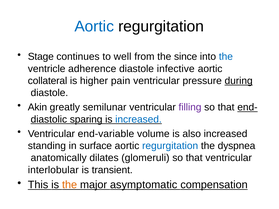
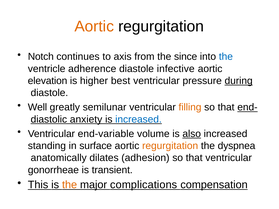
Aortic at (94, 26) colour: blue -> orange
Stage: Stage -> Notch
well: well -> axis
collateral: collateral -> elevation
pain: pain -> best
Akin: Akin -> Well
filling colour: purple -> orange
sparing: sparing -> anxiety
also underline: none -> present
regurgitation at (170, 146) colour: blue -> orange
glomeruli: glomeruli -> adhesion
interlobular: interlobular -> gonorrheae
asymptomatic: asymptomatic -> complications
